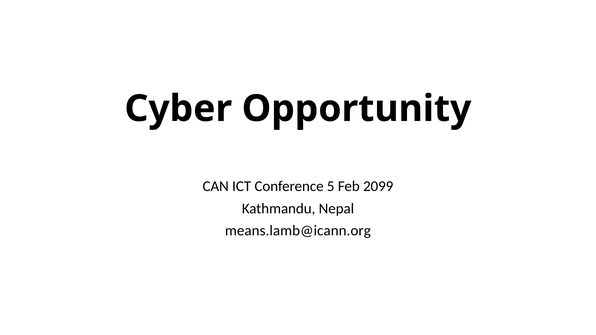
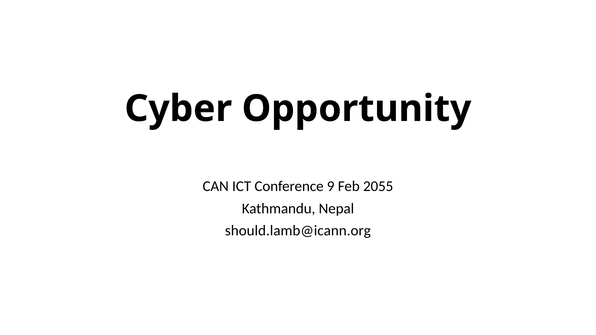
5: 5 -> 9
2099: 2099 -> 2055
means.lamb@icann.org: means.lamb@icann.org -> should.lamb@icann.org
